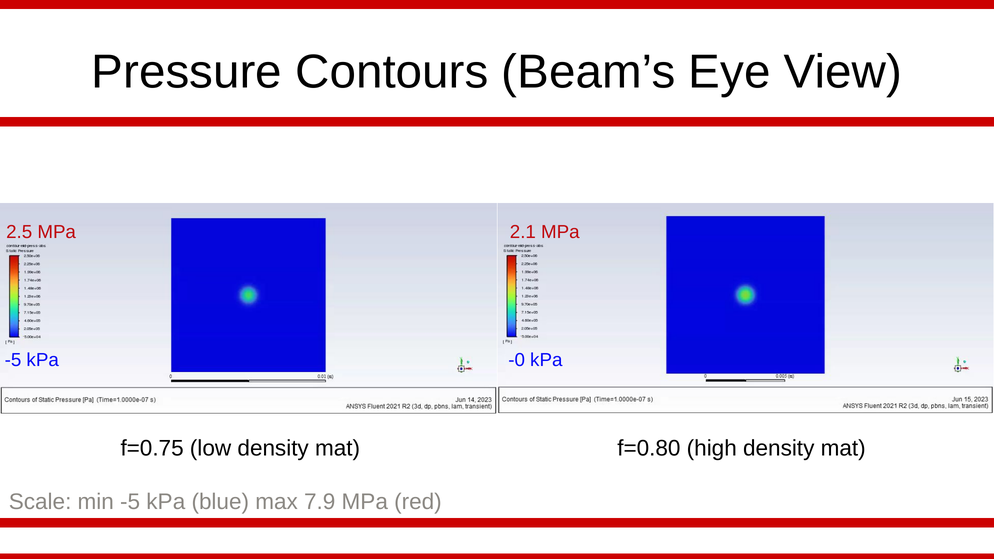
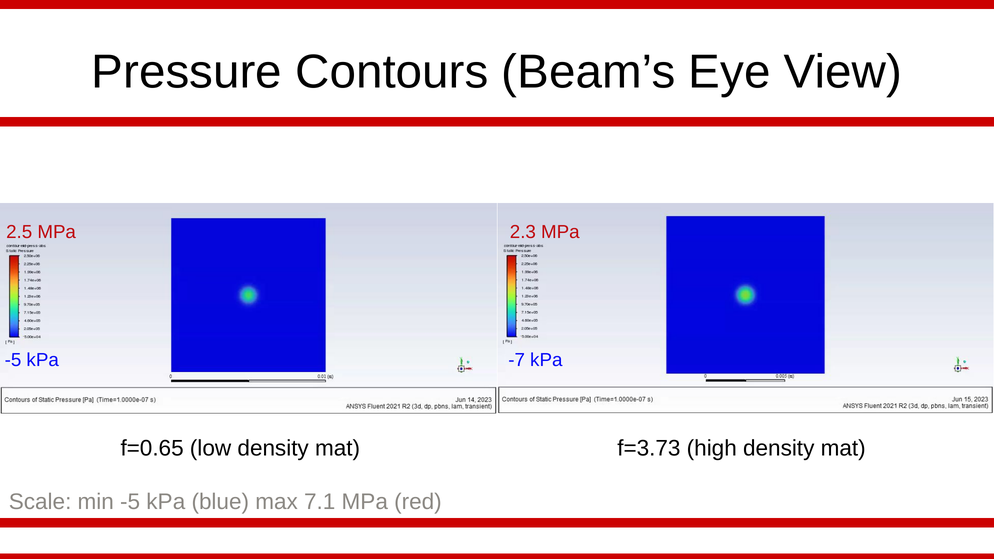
2.1: 2.1 -> 2.3
-0: -0 -> -7
f=0.75: f=0.75 -> f=0.65
f=0.80: f=0.80 -> f=3.73
7.9: 7.9 -> 7.1
